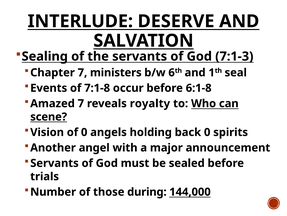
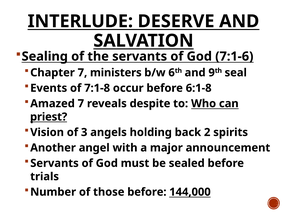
7:1-3: 7:1-3 -> 7:1-6
1: 1 -> 9
royalty: royalty -> despite
scene: scene -> priest
of 0: 0 -> 3
back 0: 0 -> 2
those during: during -> before
